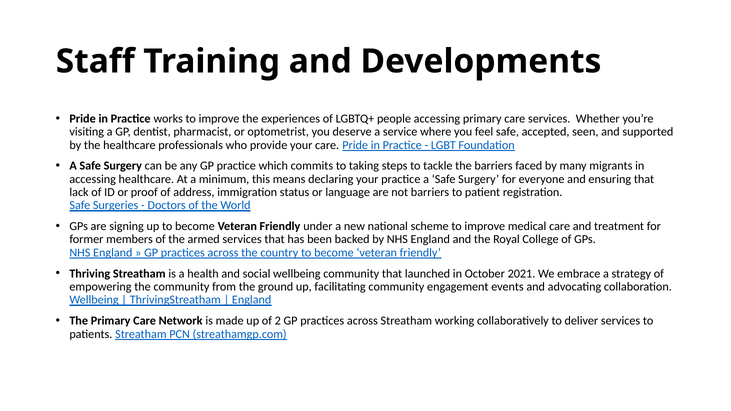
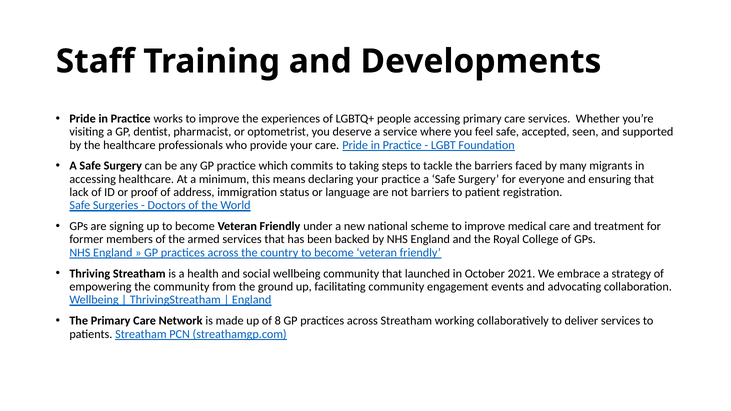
2: 2 -> 8
